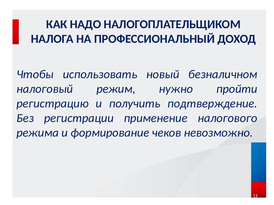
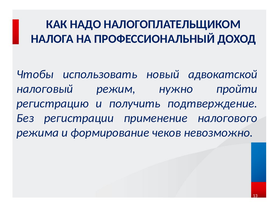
безналичном: безналичном -> адвокатской
